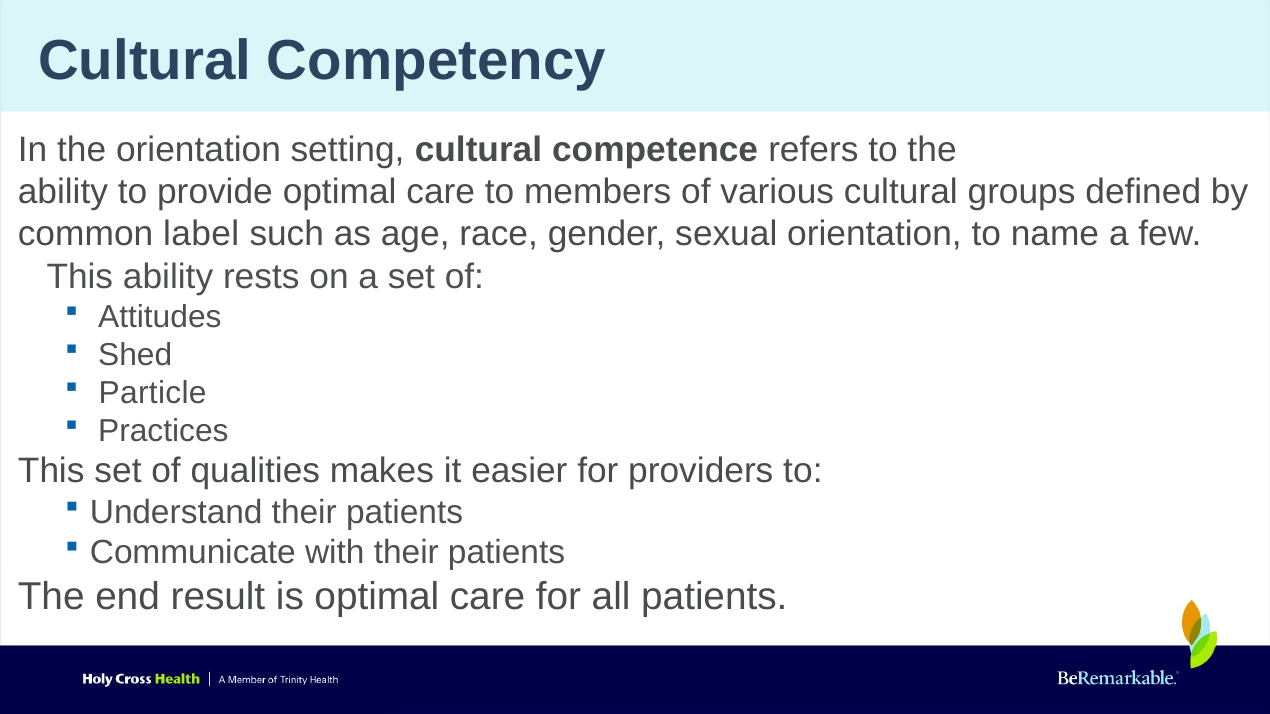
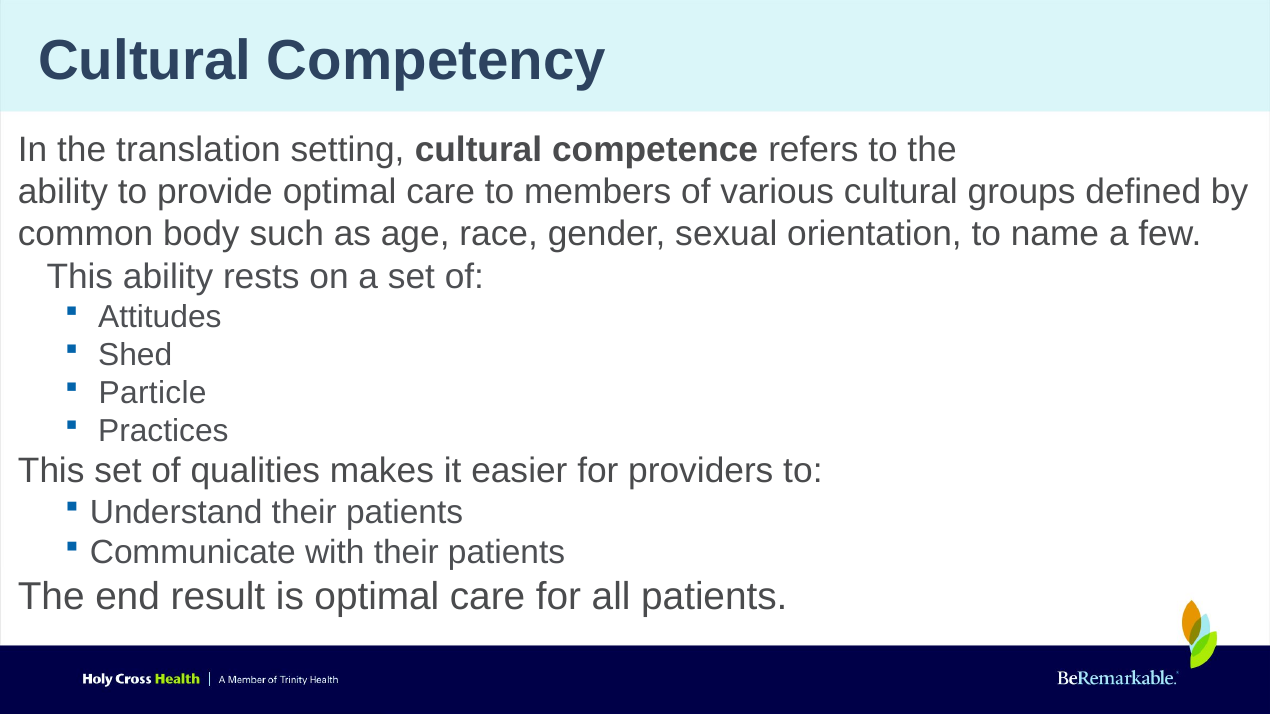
the orientation: orientation -> translation
label: label -> body
